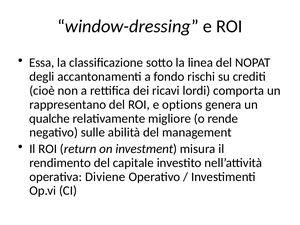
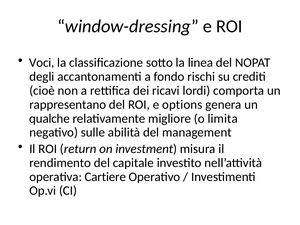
Essa: Essa -> Voci
rende: rende -> limita
Diviene: Diviene -> Cartiere
